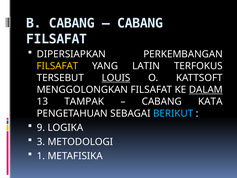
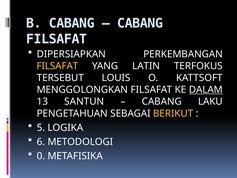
LOUIS underline: present -> none
TAMPAK: TAMPAK -> SANTUN
KATA: KATA -> LAKU
BERIKUT colour: light blue -> yellow
9: 9 -> 5
3: 3 -> 6
1: 1 -> 0
